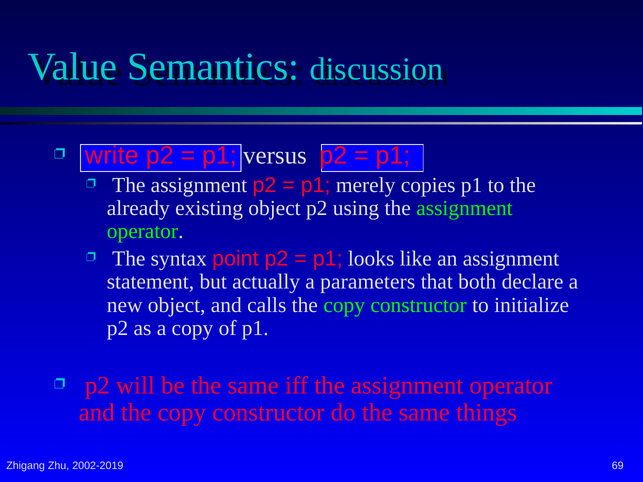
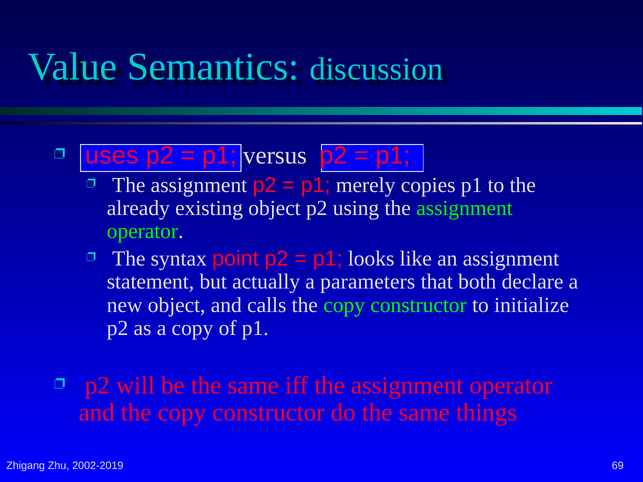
write: write -> uses
